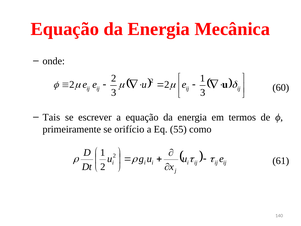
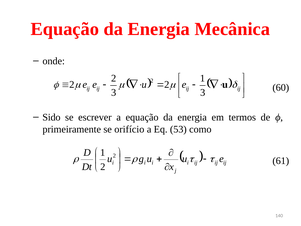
Tais: Tais -> Sido
55: 55 -> 53
